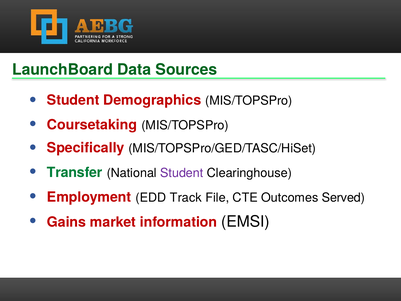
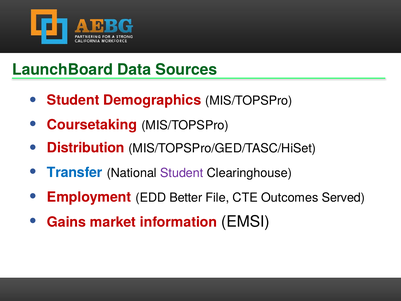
Specifically: Specifically -> Distribution
Transfer colour: green -> blue
Track: Track -> Better
